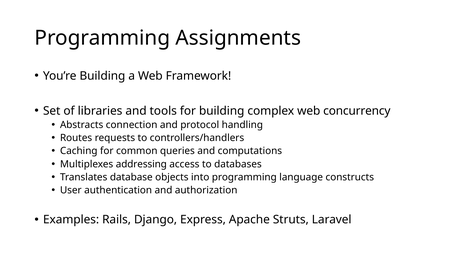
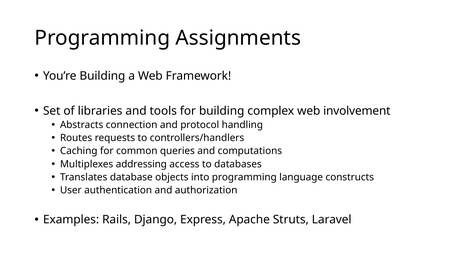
concurrency: concurrency -> involvement
